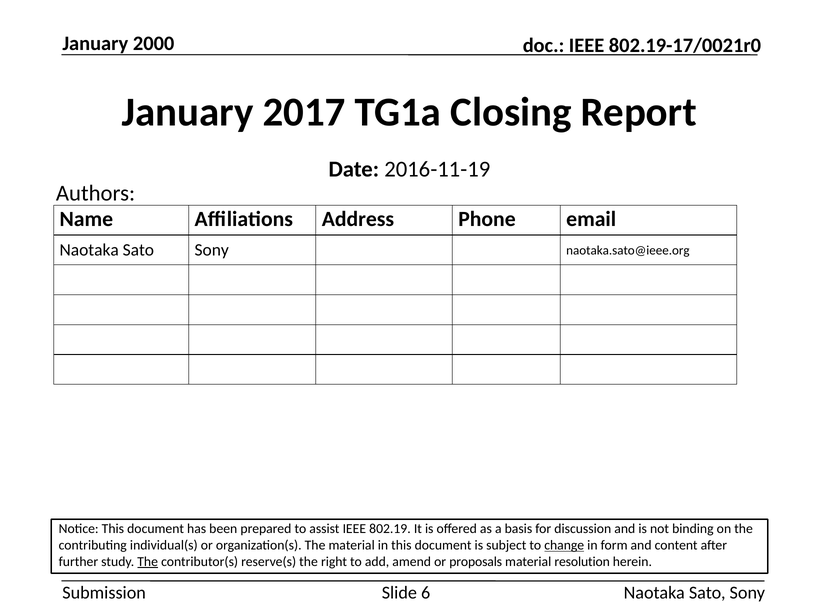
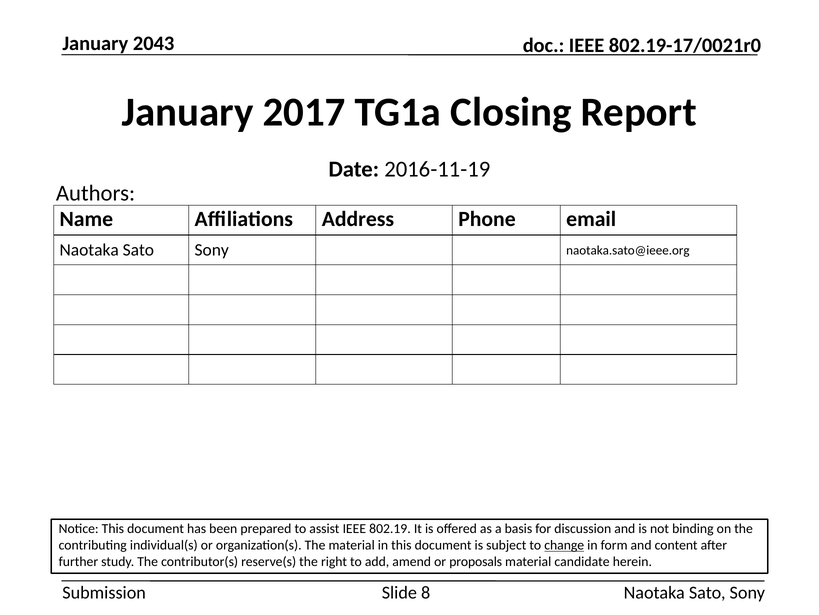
2000: 2000 -> 2043
The at (148, 561) underline: present -> none
resolution: resolution -> candidate
6: 6 -> 8
